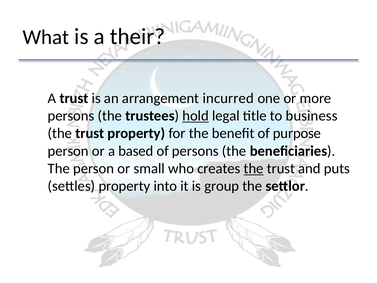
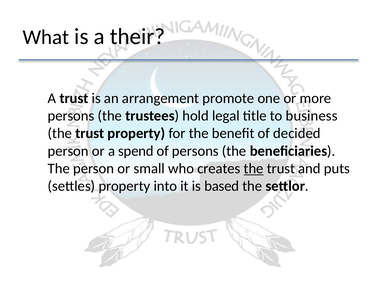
incurred: incurred -> promote
hold underline: present -> none
purpose: purpose -> decided
based: based -> spend
group: group -> based
